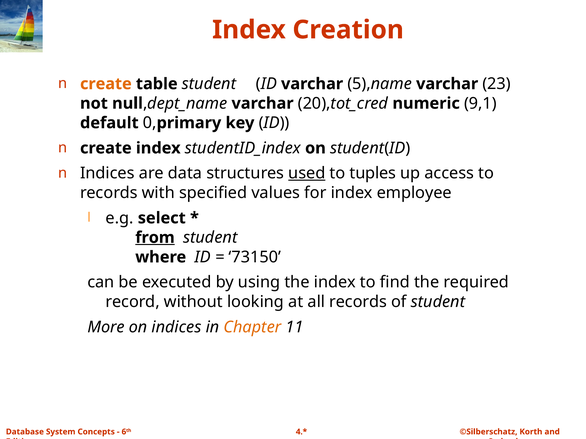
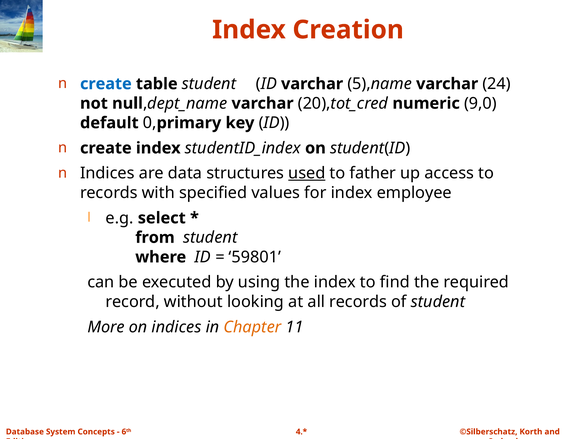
create at (106, 84) colour: orange -> blue
23: 23 -> 24
9,1: 9,1 -> 9,0
tuples: tuples -> father
from underline: present -> none
73150: 73150 -> 59801
